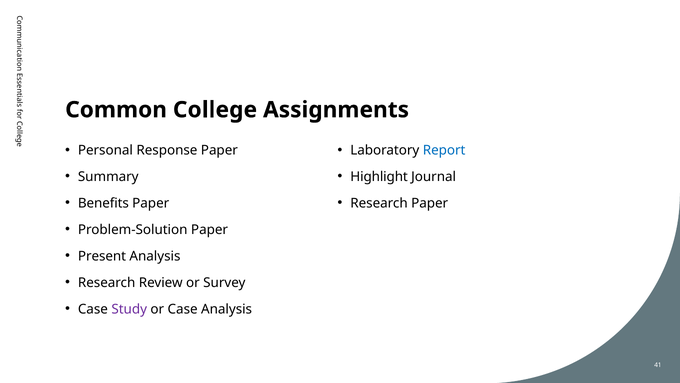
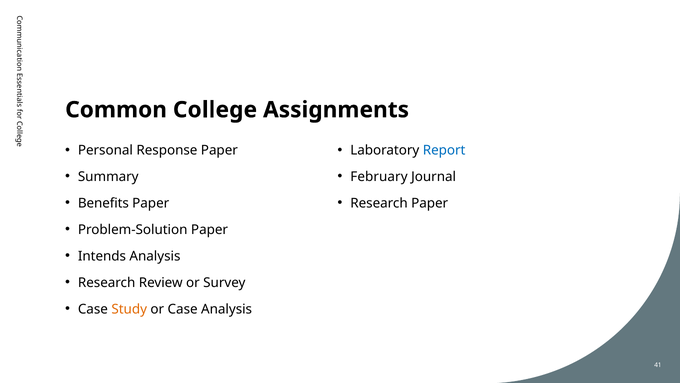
Highlight: Highlight -> February
Present: Present -> Intends
Study colour: purple -> orange
